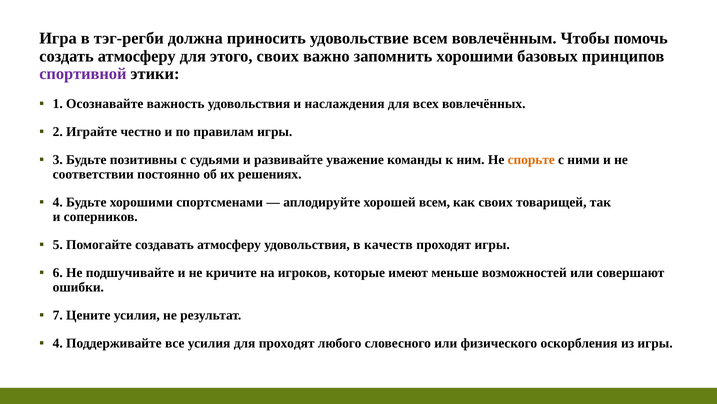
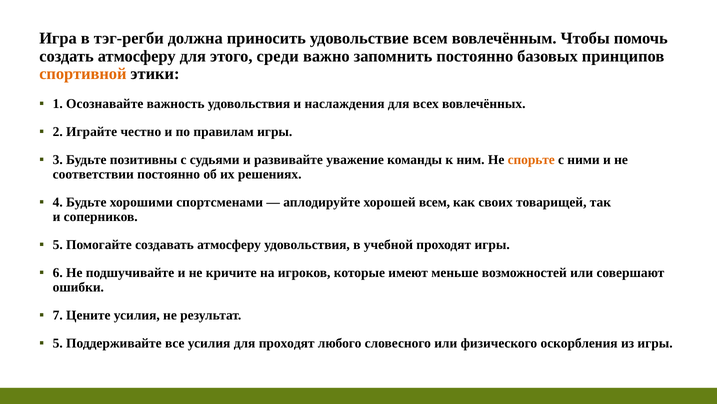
этого своих: своих -> среди
запомнить хорошими: хорошими -> постоянно
спортивной colour: purple -> orange
качеств: качеств -> учебной
4 at (58, 343): 4 -> 5
